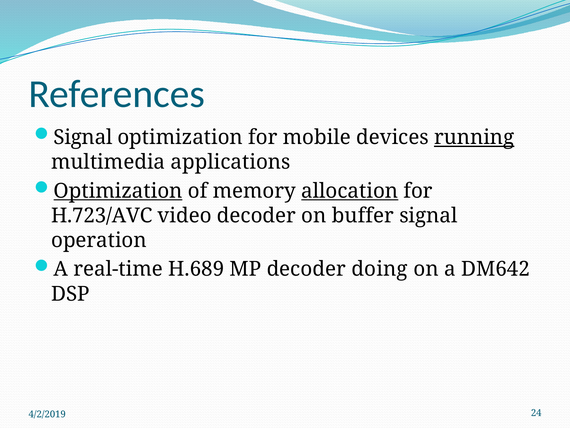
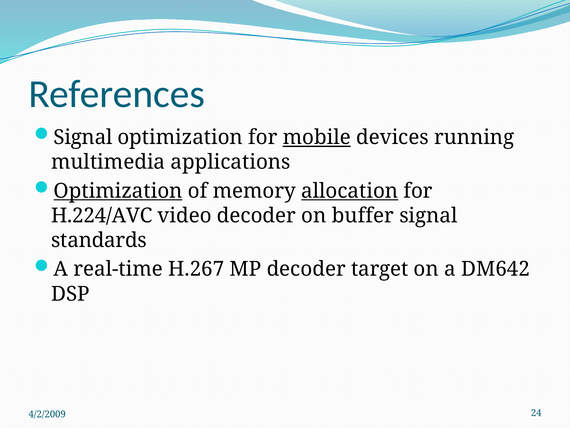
mobile underline: none -> present
running underline: present -> none
H.723/AVC: H.723/AVC -> H.224/AVC
operation: operation -> standards
H.689: H.689 -> H.267
doing: doing -> target
4/2/2019: 4/2/2019 -> 4/2/2009
